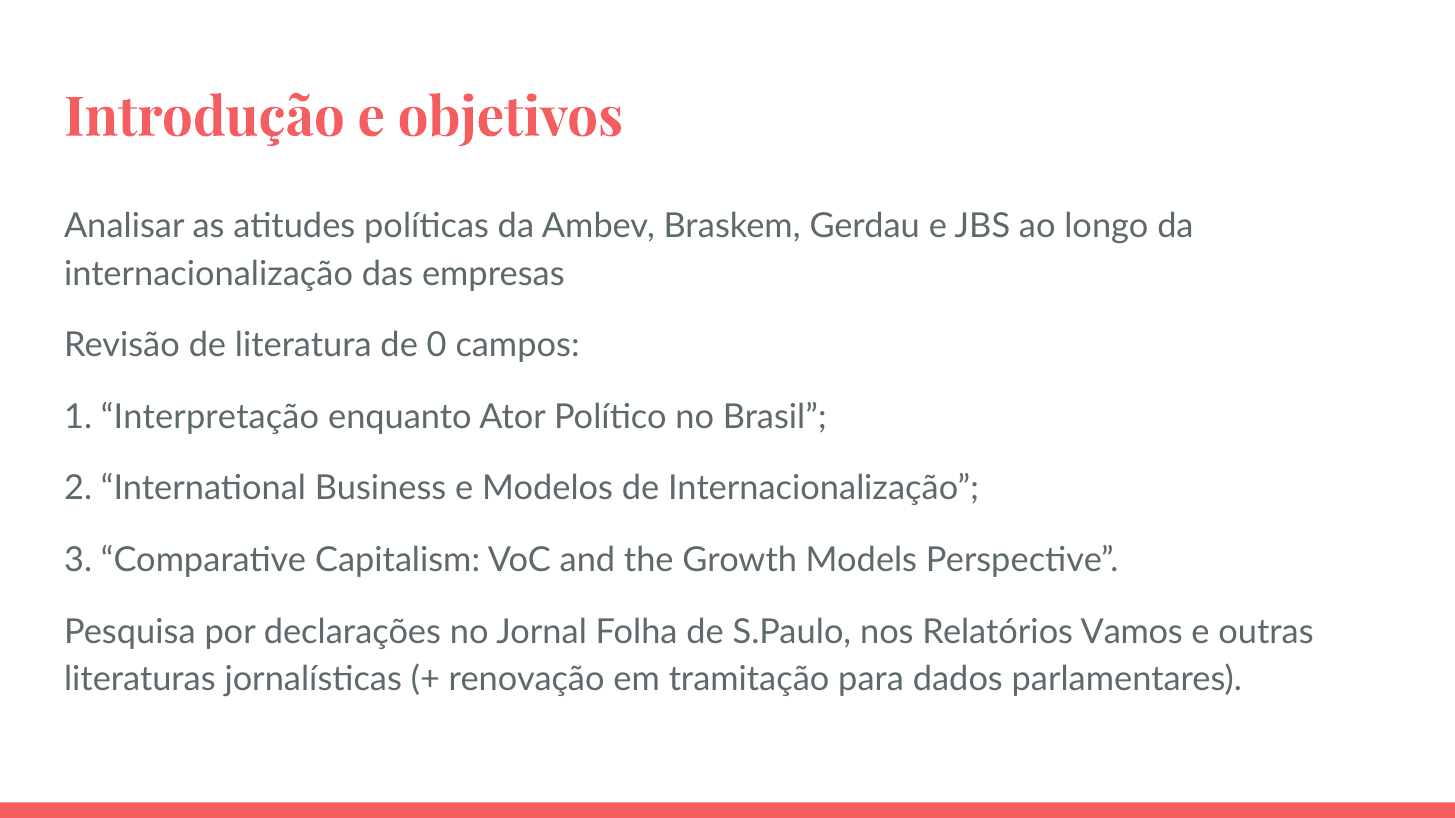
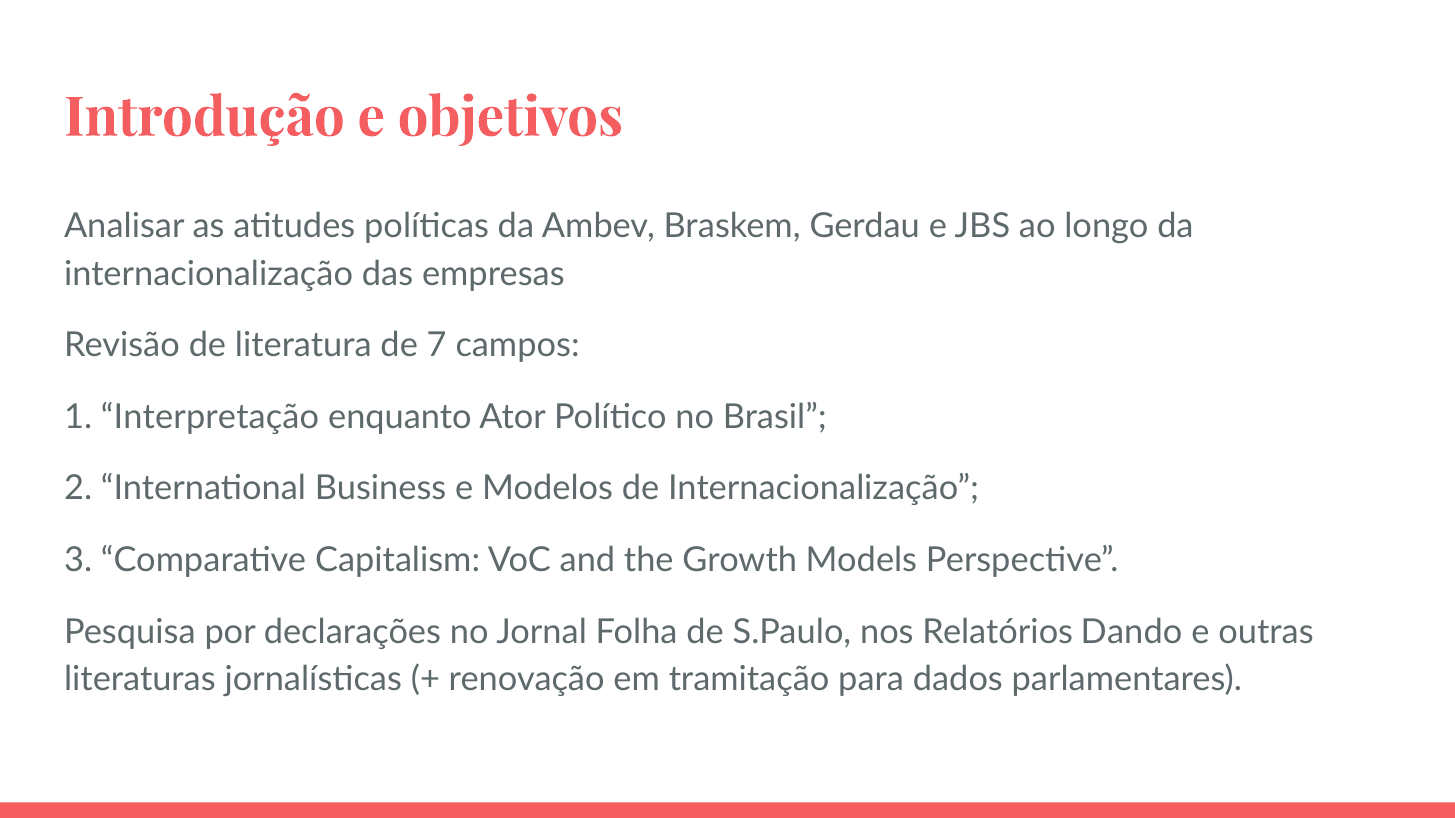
0: 0 -> 7
Vamos: Vamos -> Dando
